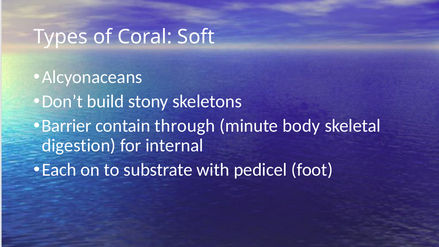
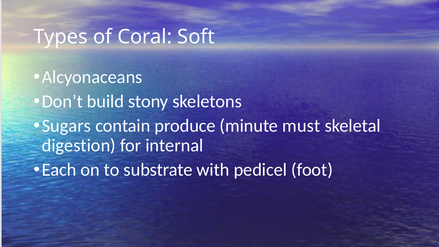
Barrier: Barrier -> Sugars
through: through -> produce
body: body -> must
